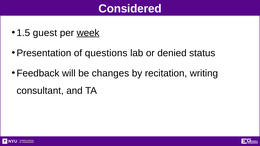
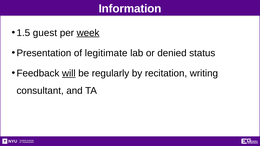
Considered: Considered -> Information
questions: questions -> legitimate
will underline: none -> present
changes: changes -> regularly
